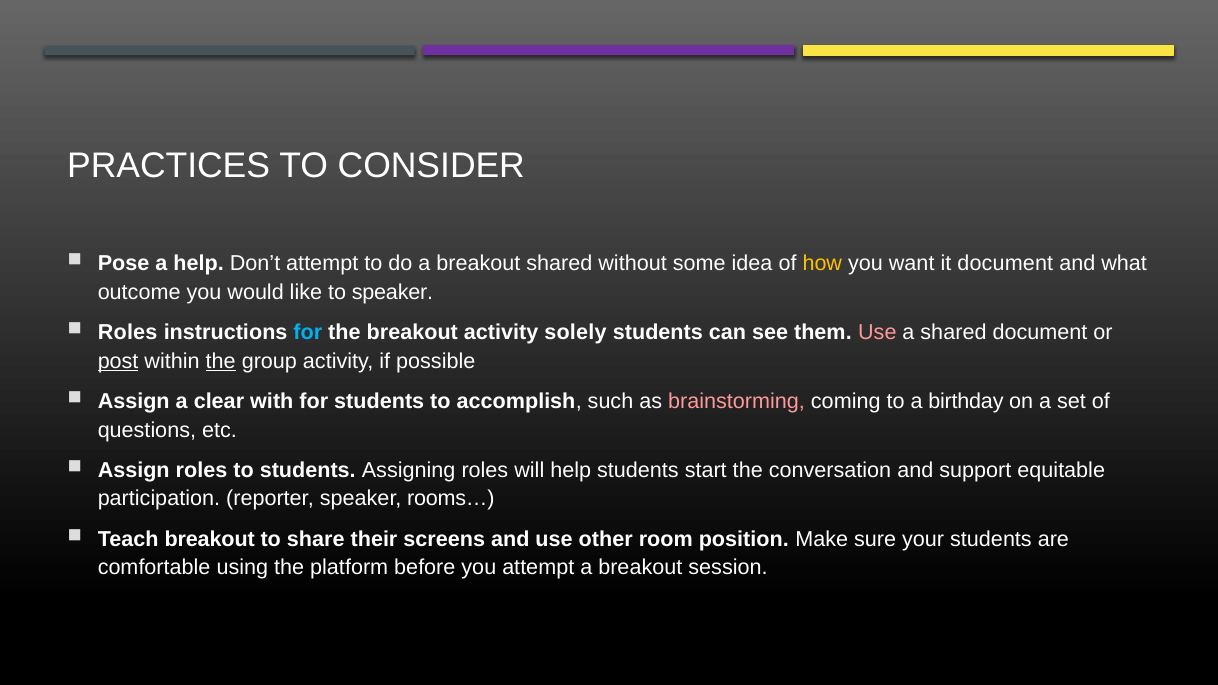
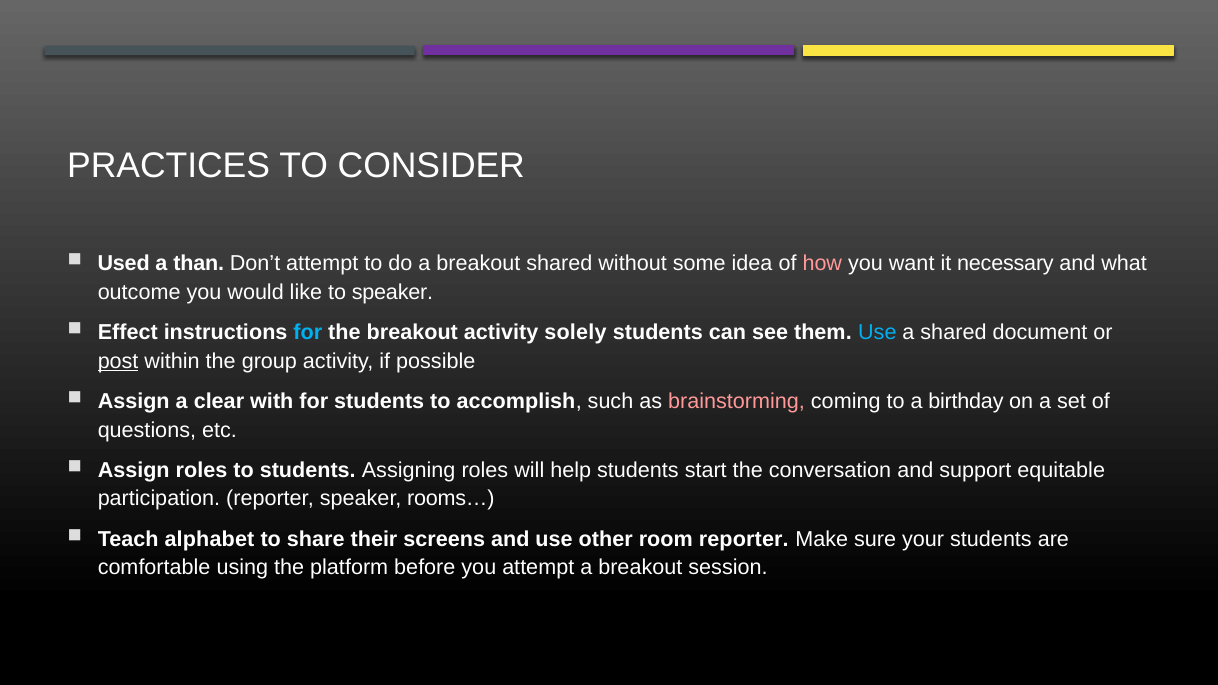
Pose: Pose -> Used
a help: help -> than
how colour: yellow -> pink
it document: document -> necessary
Roles at (128, 333): Roles -> Effect
Use at (877, 333) colour: pink -> light blue
the at (221, 361) underline: present -> none
Teach breakout: breakout -> alphabet
room position: position -> reporter
